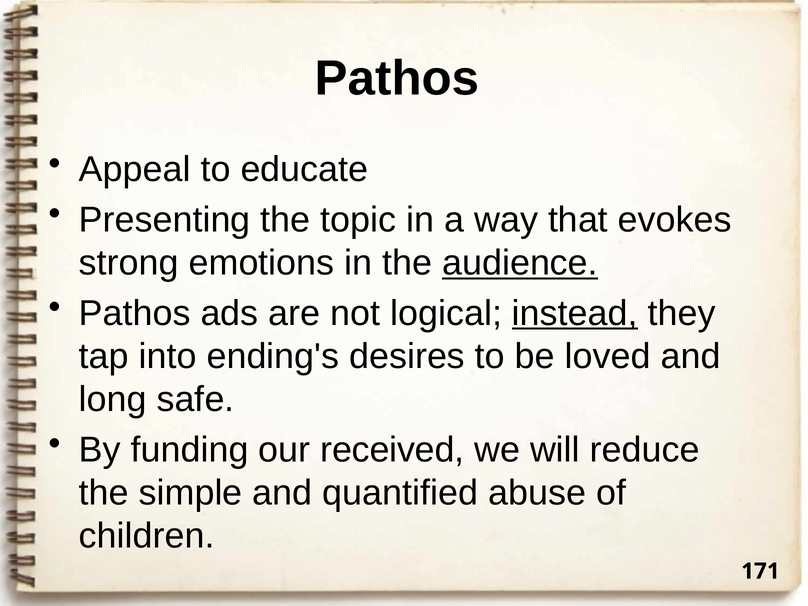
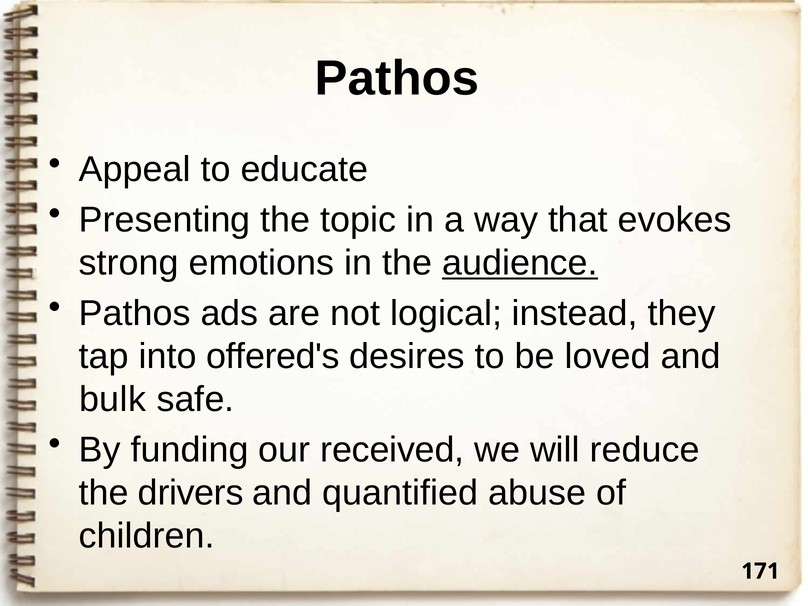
instead underline: present -> none
ending's: ending's -> offered's
long: long -> bulk
simple: simple -> drivers
